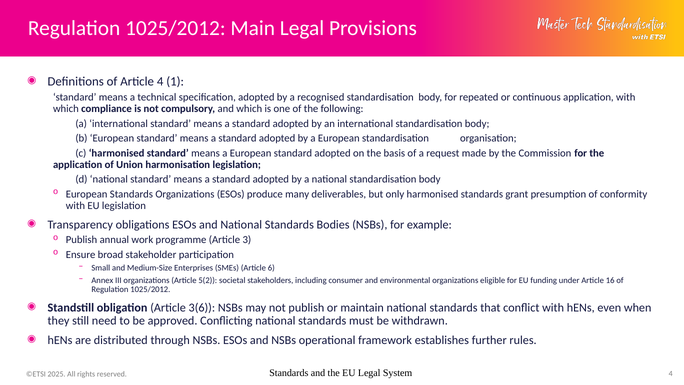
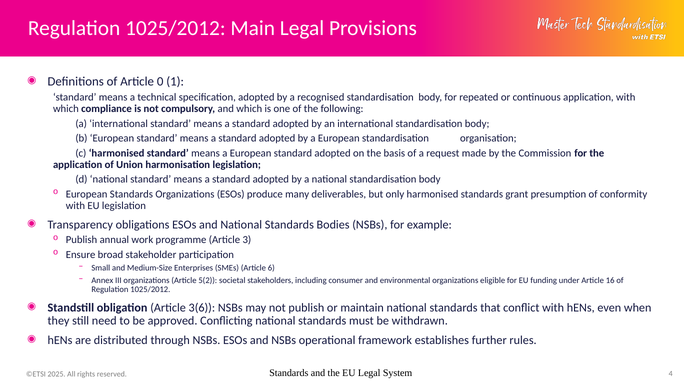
Article 4: 4 -> 0
